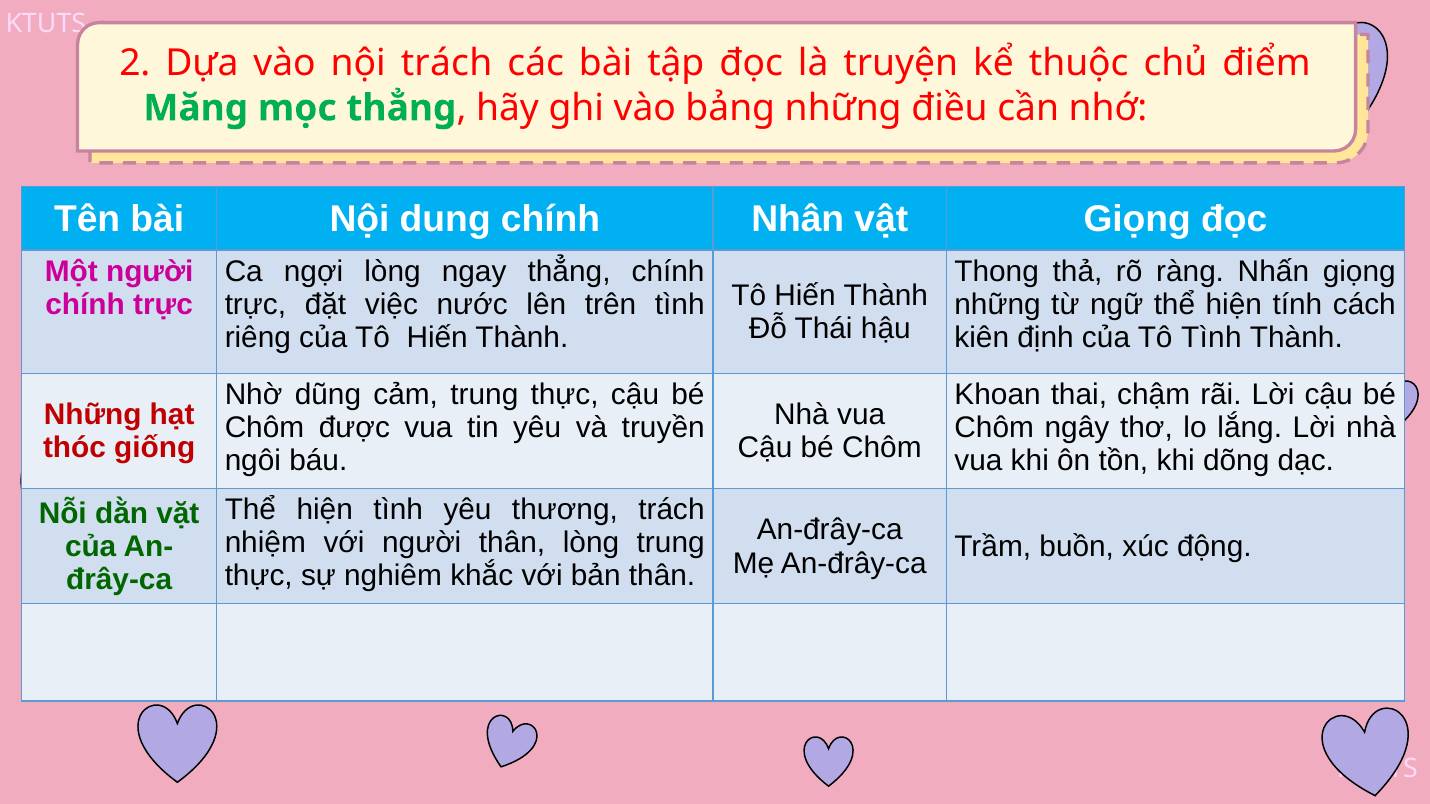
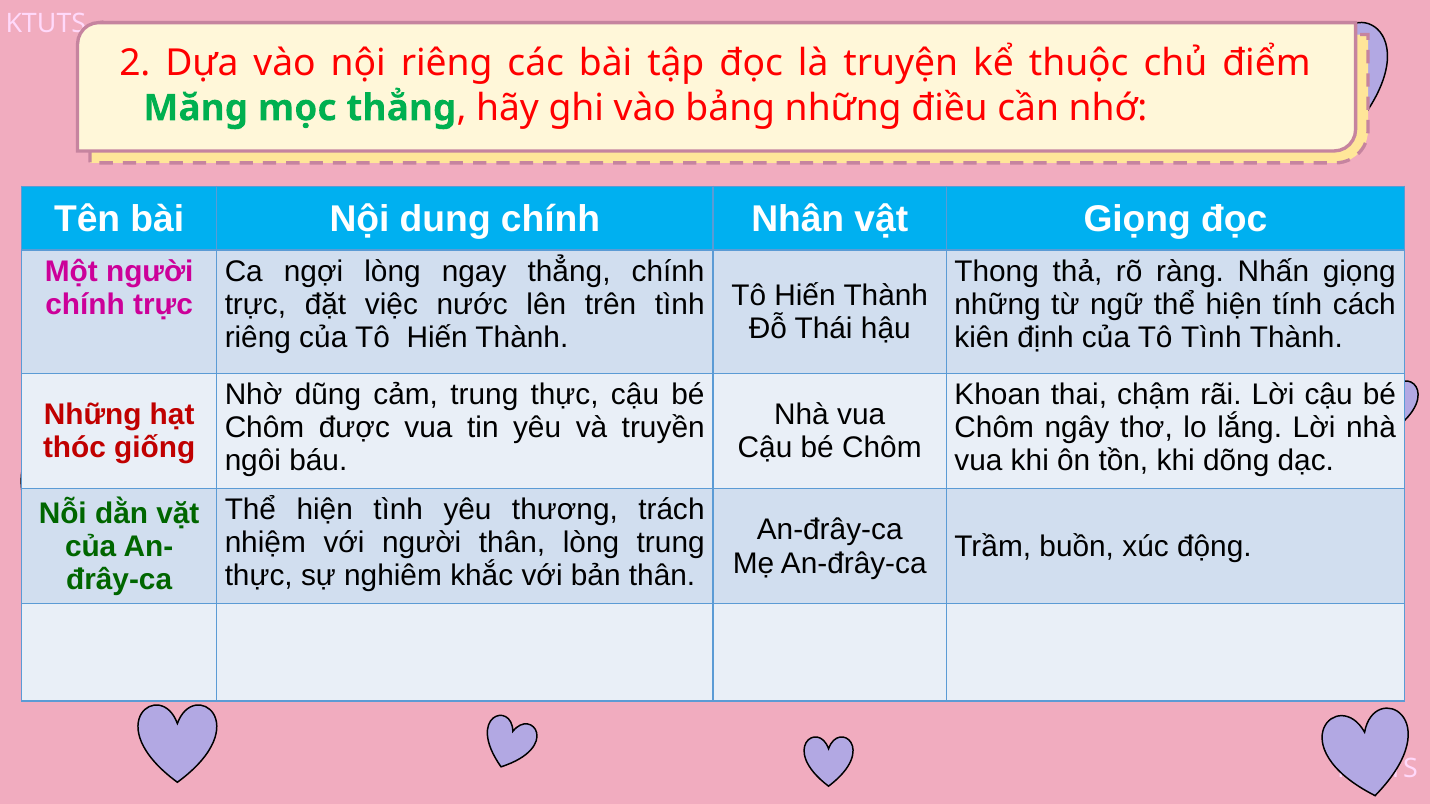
nội trách: trách -> riêng
